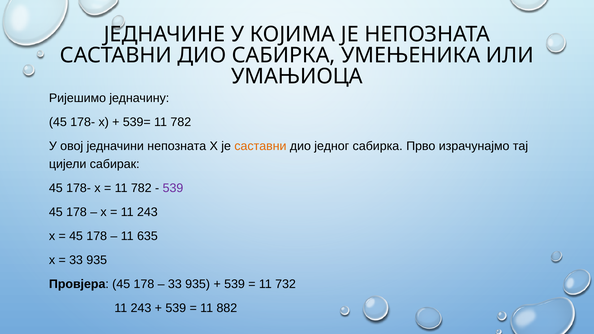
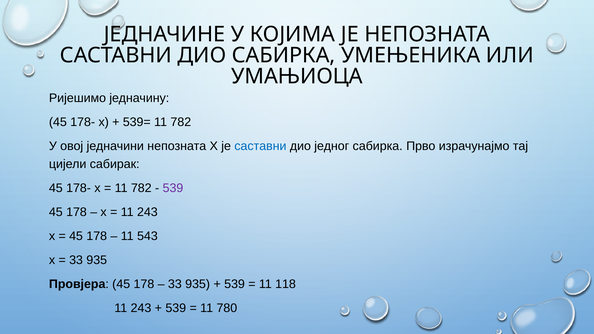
саставни at (260, 146) colour: orange -> blue
635: 635 -> 543
732: 732 -> 118
882: 882 -> 780
